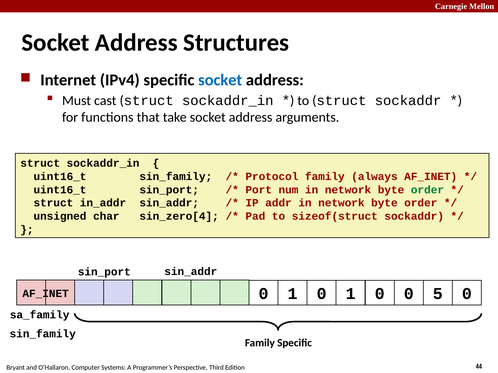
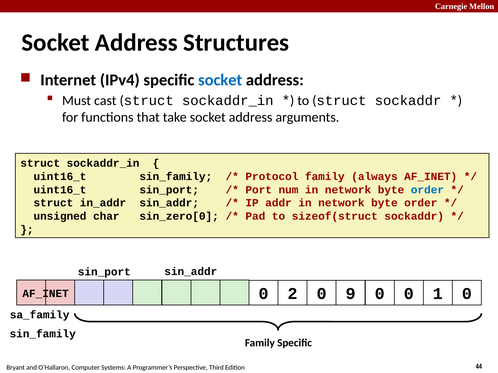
order at (427, 190) colour: green -> blue
sin_zero[4: sin_zero[4 -> sin_zero[0
1 at (293, 294): 1 -> 2
1 at (351, 294): 1 -> 9
5: 5 -> 1
